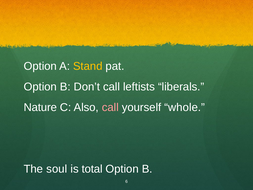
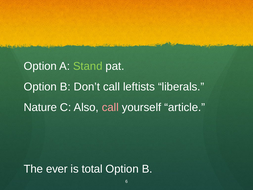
Stand colour: yellow -> light green
whole: whole -> article
soul: soul -> ever
